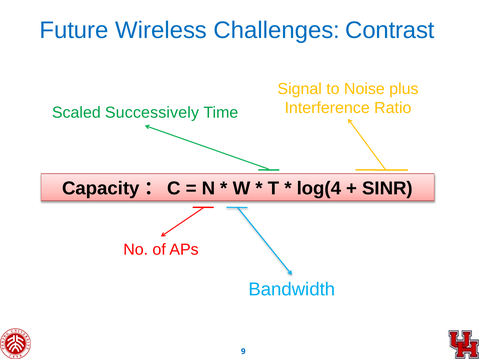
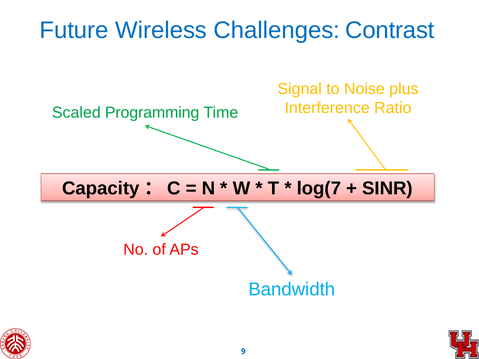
Successively: Successively -> Programming
log(4: log(4 -> log(7
